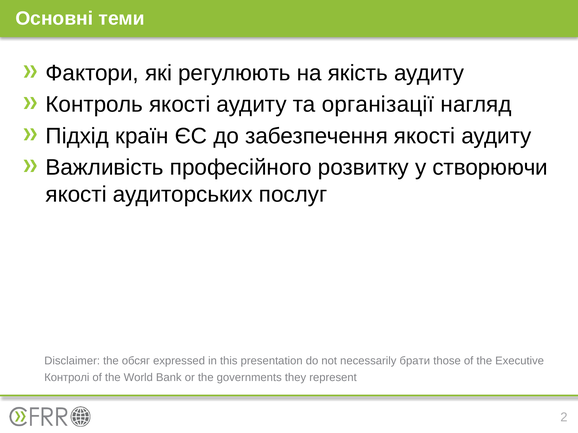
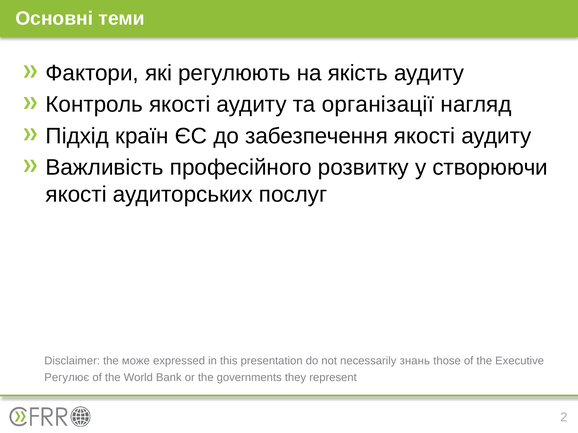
обсяг: обсяг -> може
брати: брати -> знань
Контролі: Контролі -> Регулює
